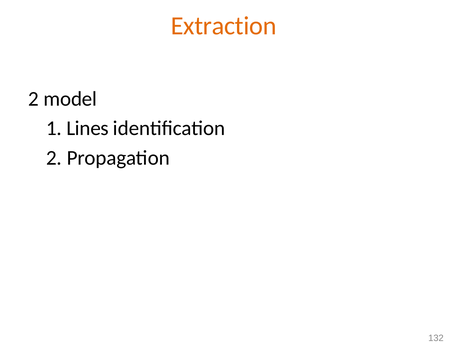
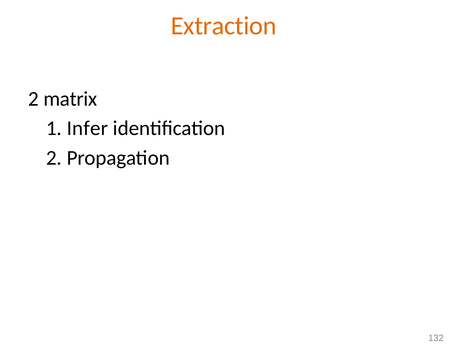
model: model -> matrix
Lines: Lines -> Infer
